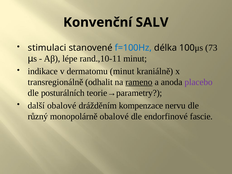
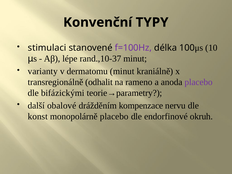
SALV: SALV -> TYPY
f=100Hz colour: blue -> purple
73: 73 -> 10
rand.,10-11: rand.,10-11 -> rand.,10-37
indikace: indikace -> varianty
rameno underline: present -> none
posturálních: posturálních -> bifázickými
různý: různý -> konst
monopolárně obalové: obalové -> placebo
fascie: fascie -> okruh
